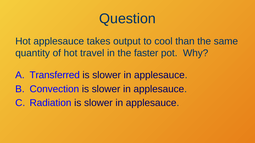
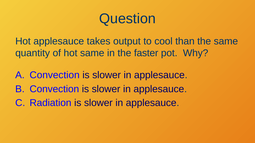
hot travel: travel -> same
Transferred at (55, 75): Transferred -> Convection
